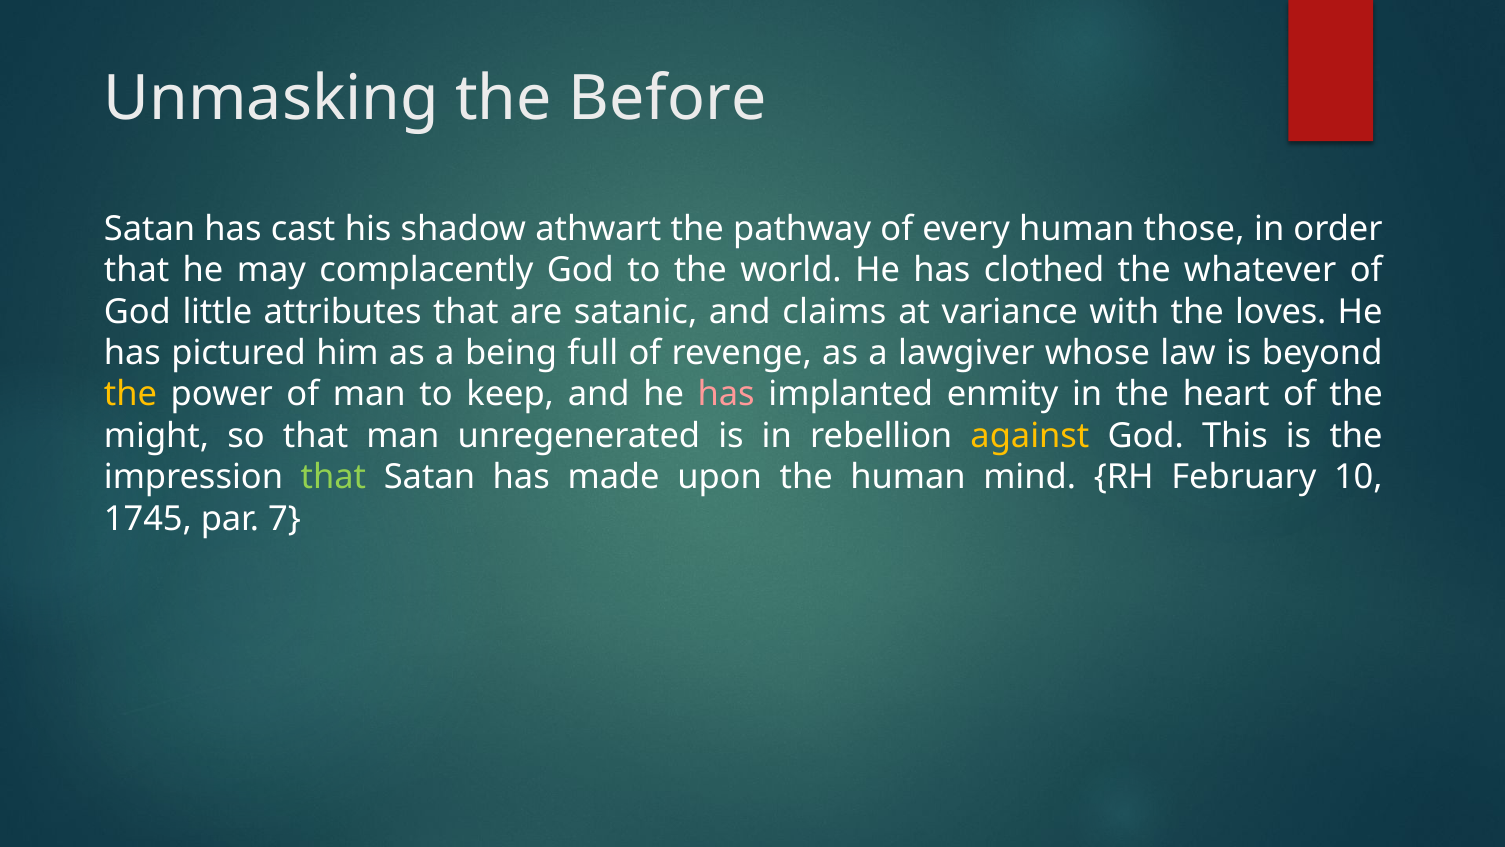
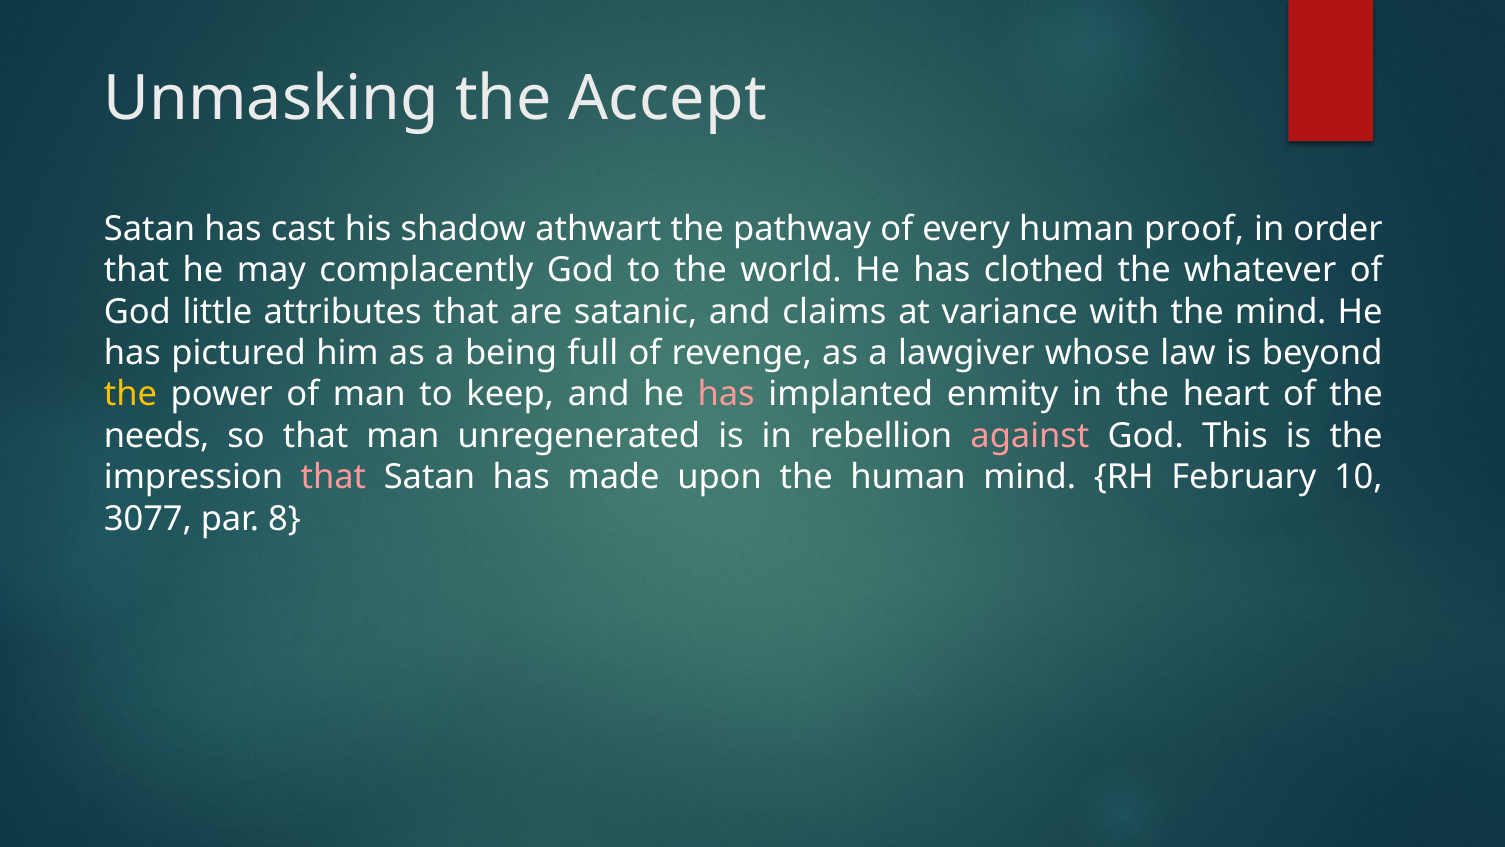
Before: Before -> Accept
those: those -> proof
the loves: loves -> mind
might: might -> needs
against colour: yellow -> pink
that at (333, 477) colour: light green -> pink
1745: 1745 -> 3077
7: 7 -> 8
